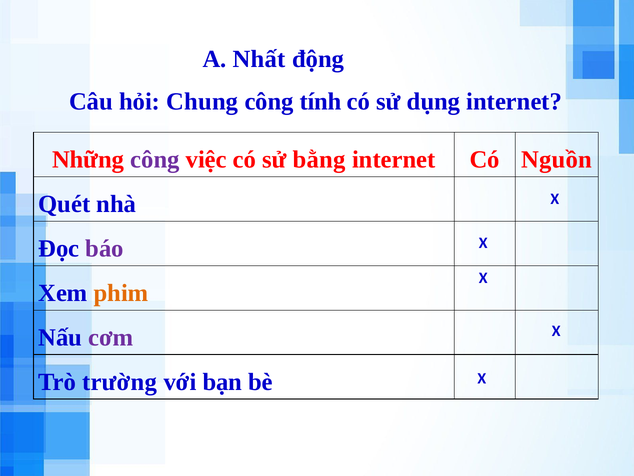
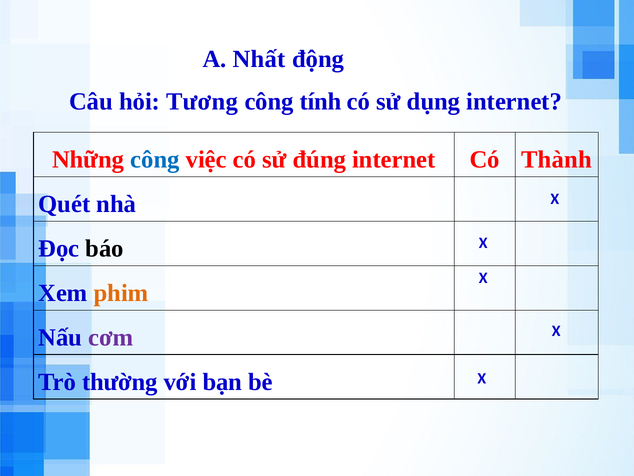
Chung: Chung -> Tương
công at (155, 160) colour: purple -> blue
bằng: bằng -> đúng
Nguồn: Nguồn -> Thành
báo colour: purple -> black
trường: trường -> thường
